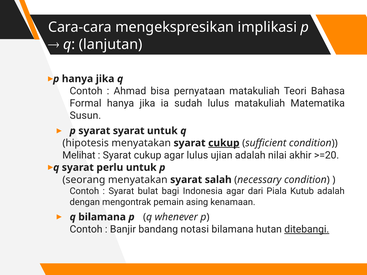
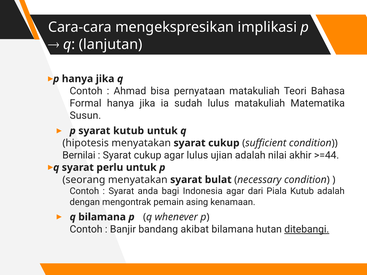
syarat syarat: syarat -> kutub
cukup at (224, 143) underline: present -> none
Melihat: Melihat -> Bernilai
>=20: >=20 -> >=44
salah: salah -> bulat
bulat: bulat -> anda
notasi: notasi -> akibat
